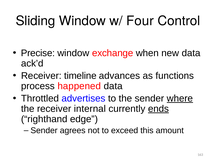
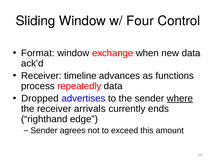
Precise: Precise -> Format
happened: happened -> repeatedly
Throttled: Throttled -> Dropped
internal: internal -> arrivals
ends underline: present -> none
